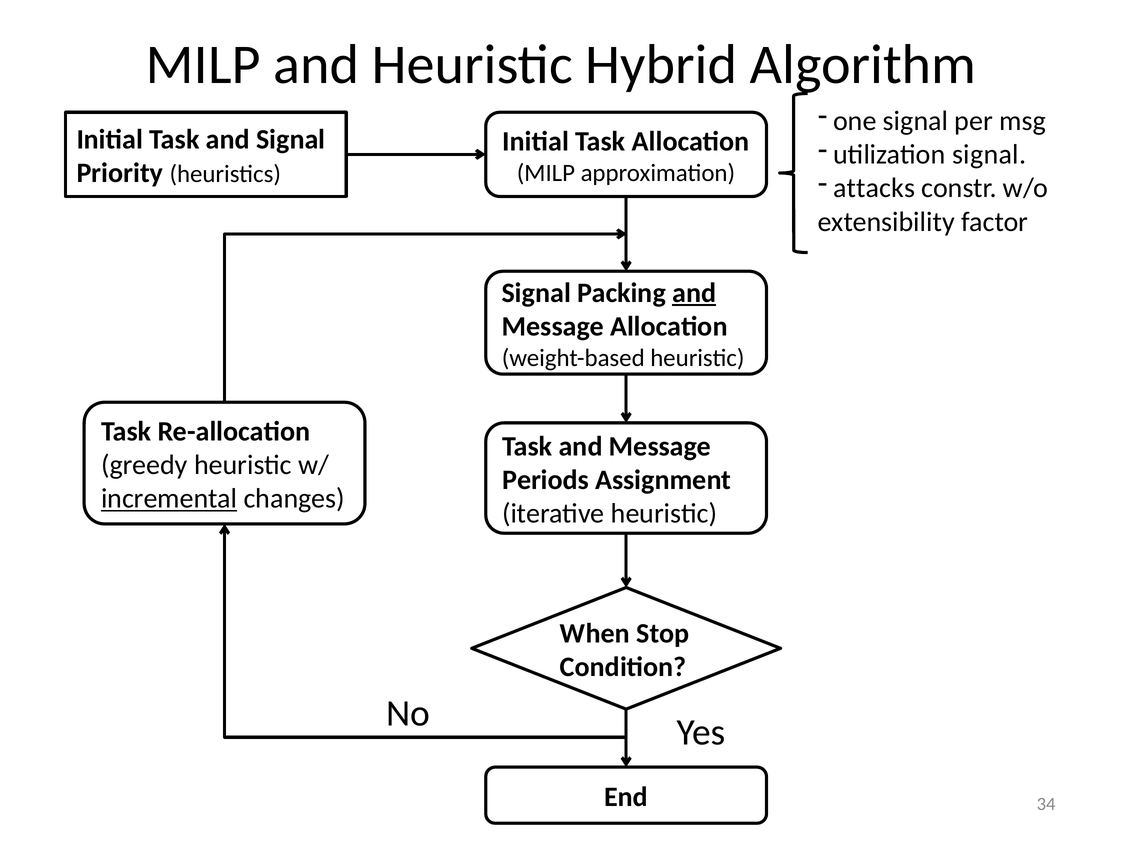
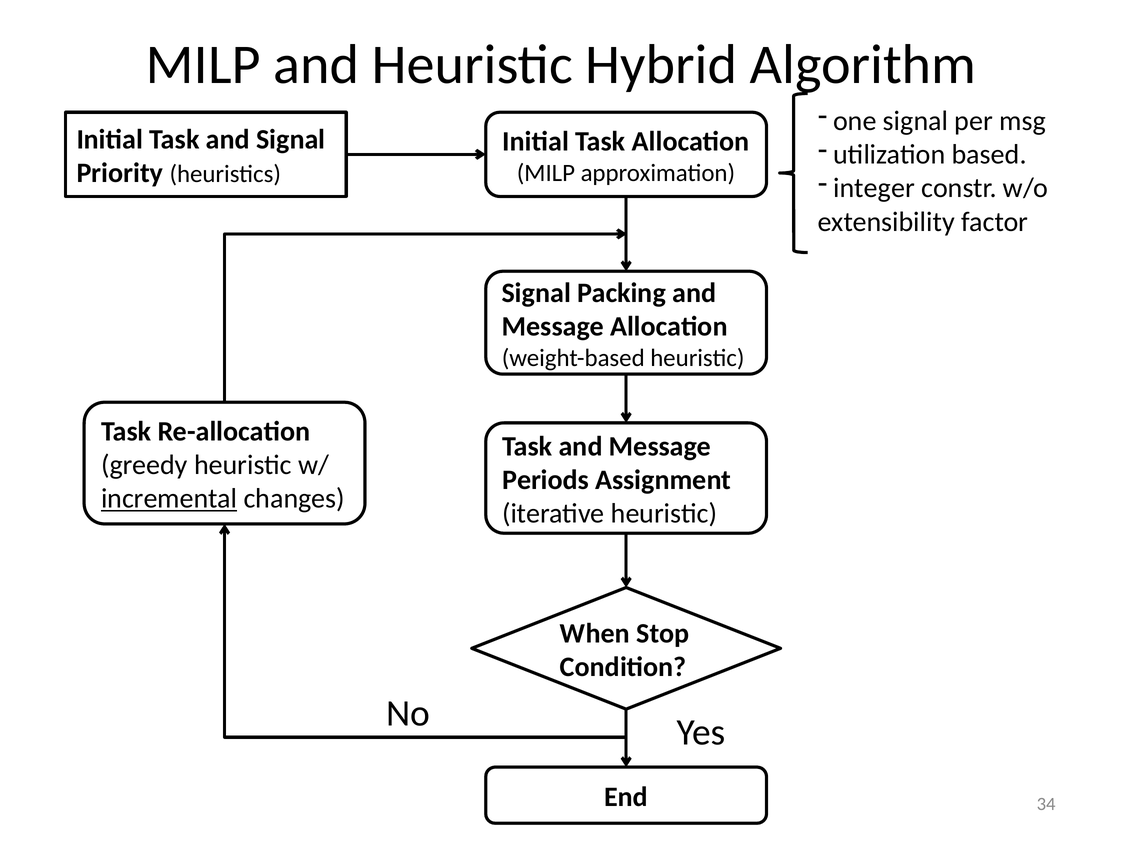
utilization signal: signal -> based
attacks: attacks -> integer
and at (694, 293) underline: present -> none
